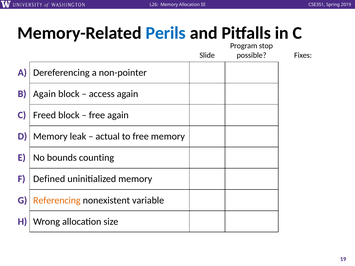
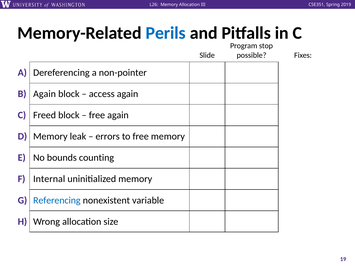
actual: actual -> errors
Defined: Defined -> Internal
Referencing colour: orange -> blue
